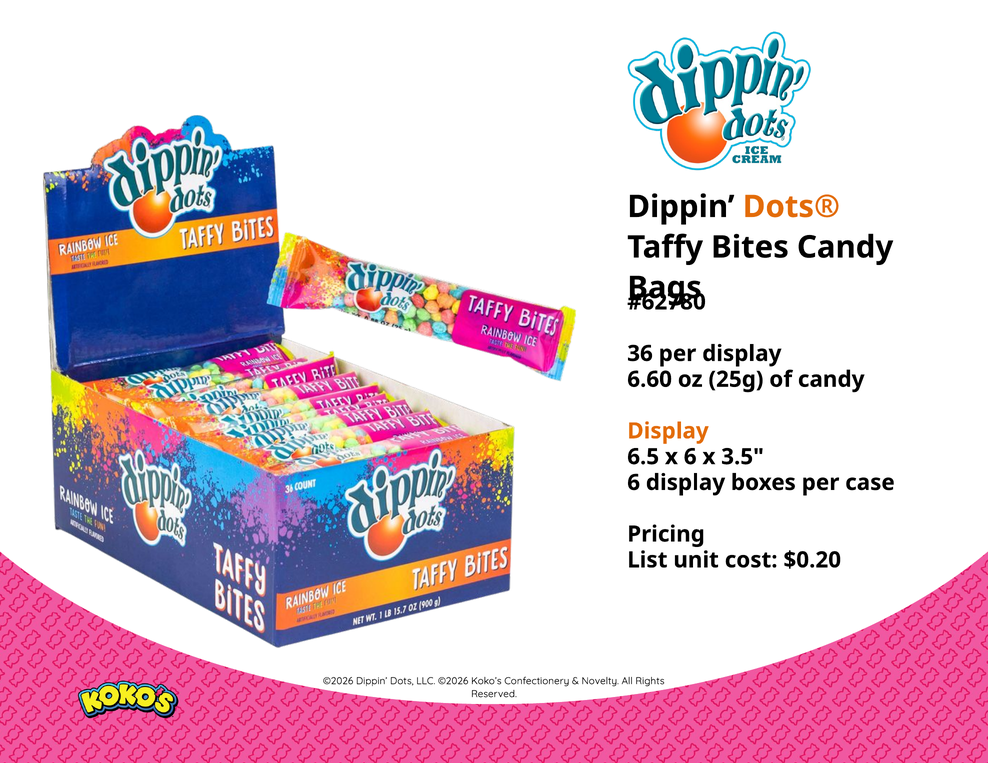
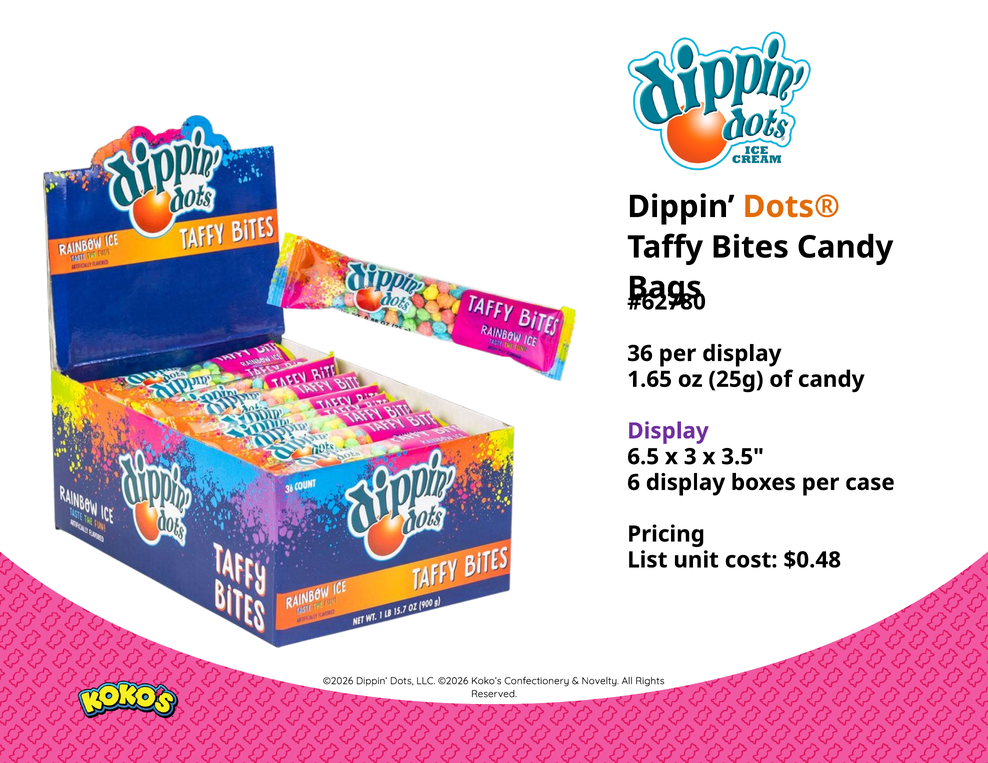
6.60: 6.60 -> 1.65
Display at (668, 431) colour: orange -> purple
x 6: 6 -> 3
$0.20: $0.20 -> $0.48
